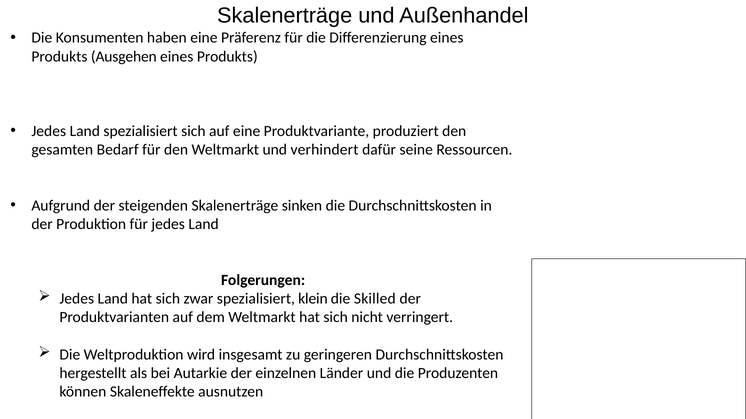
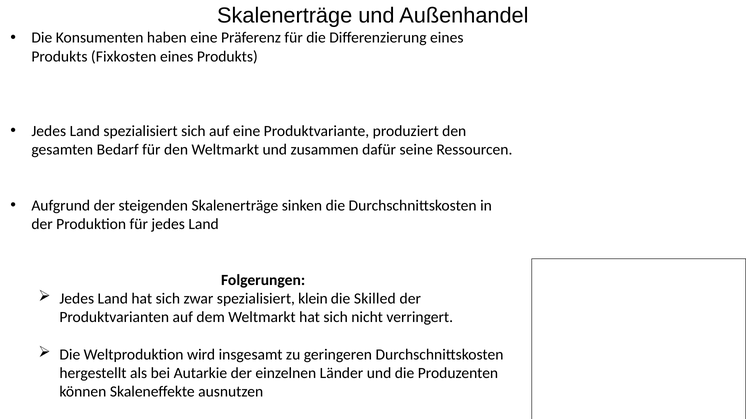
Ausgehen: Ausgehen -> Fixkosten
verhindert: verhindert -> zusammen
